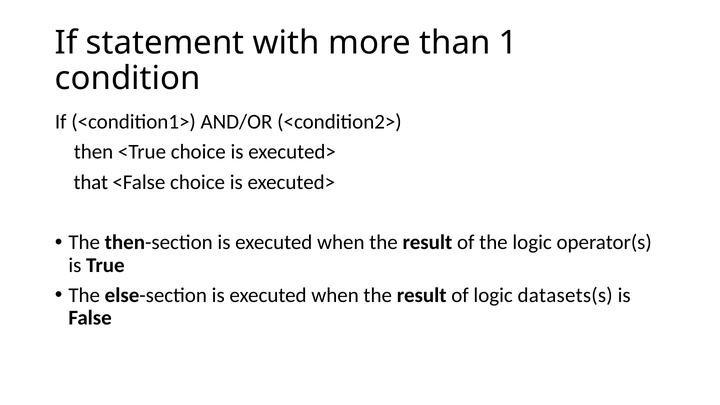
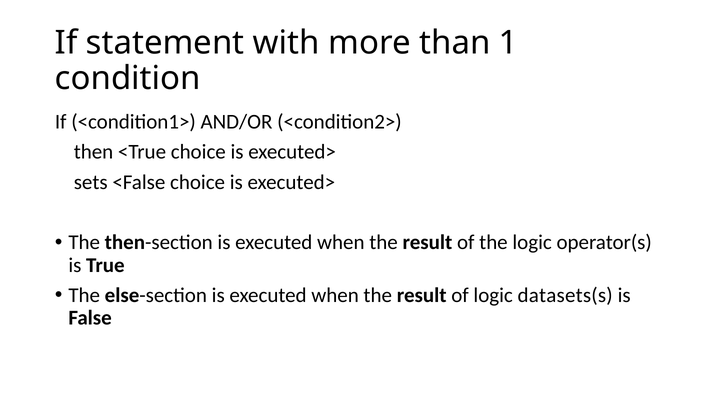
that: that -> sets
